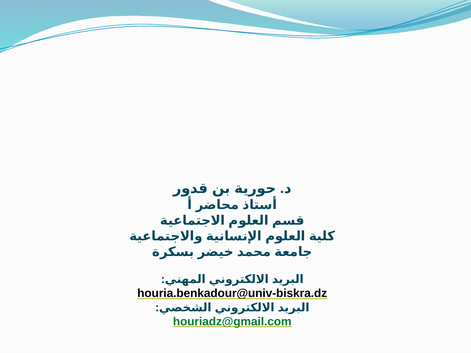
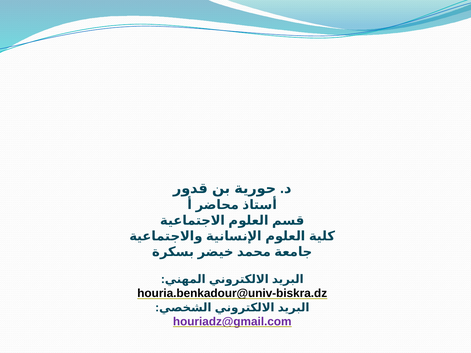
houriadz@gmail.com colour: green -> purple
